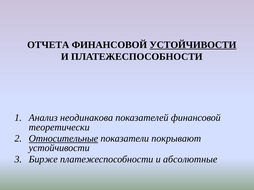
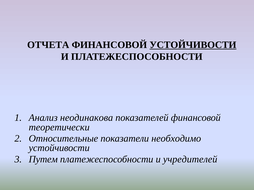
Относительные underline: present -> none
покрывают: покрывают -> необходимо
Бирже: Бирже -> Путем
абсолютные: абсолютные -> учредителей
